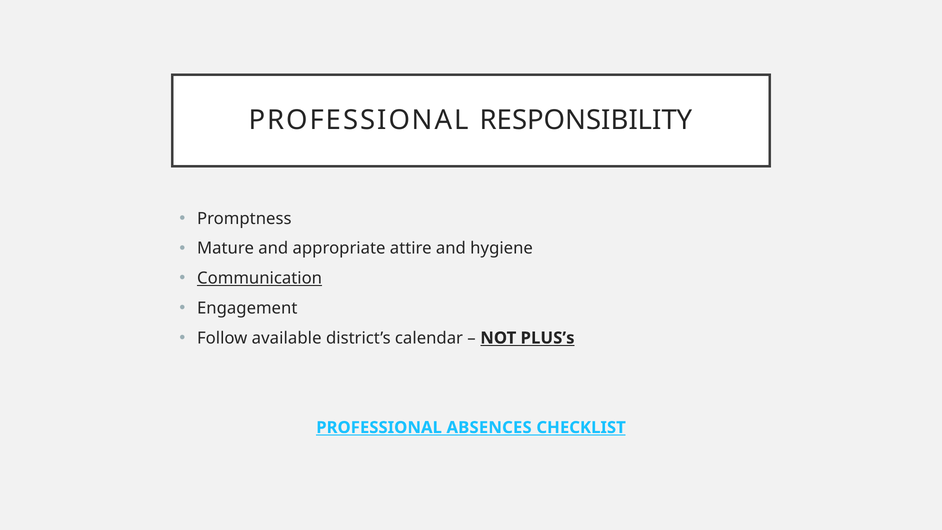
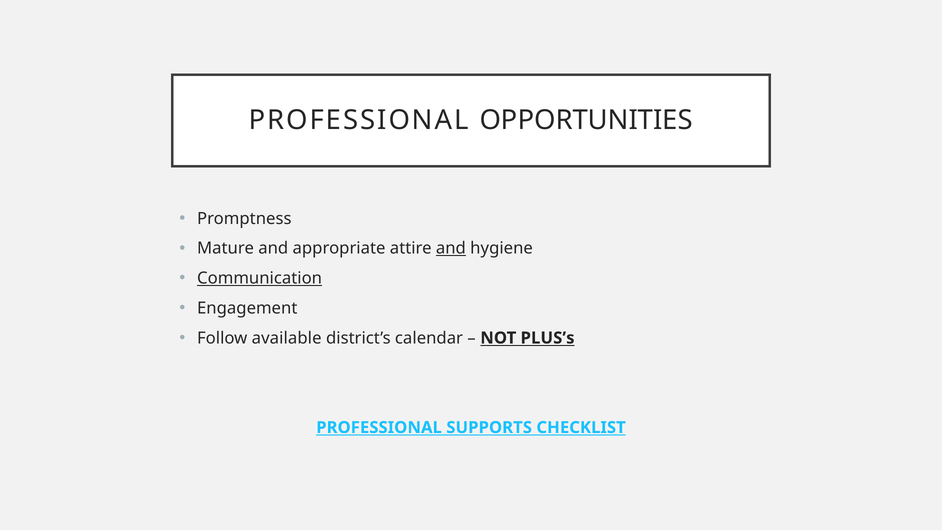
RESPONSIBILITY: RESPONSIBILITY -> OPPORTUNITIES
and at (451, 248) underline: none -> present
ABSENCES: ABSENCES -> SUPPORTS
